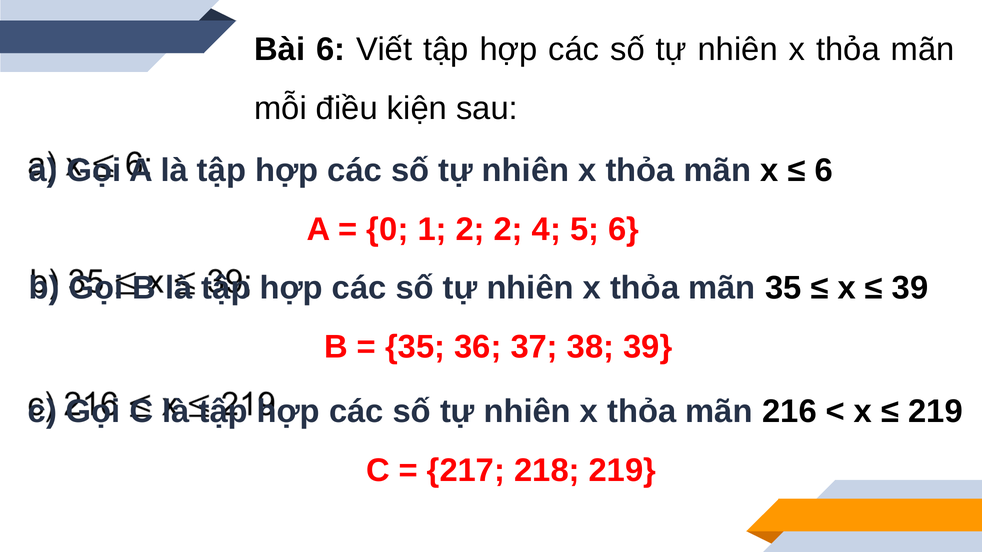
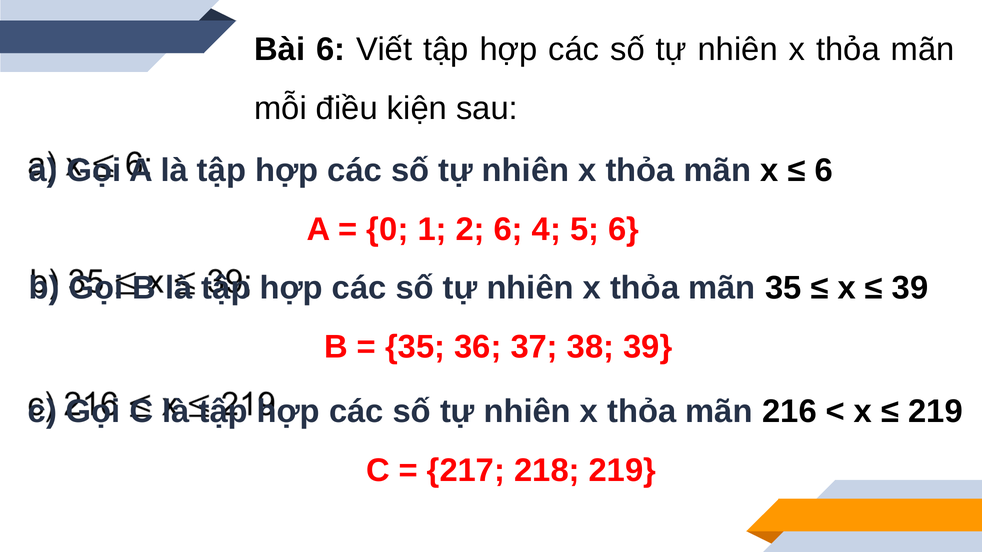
2 2: 2 -> 6
